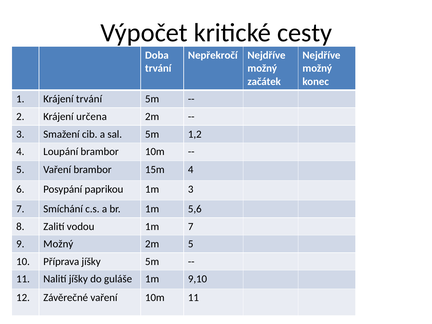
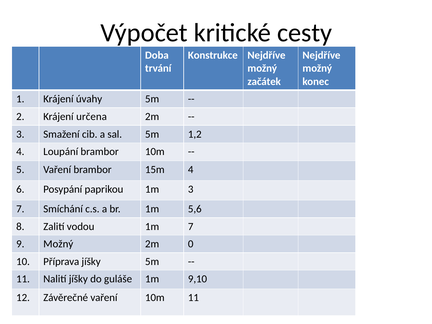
Nepřekročí: Nepřekročí -> Konstrukce
Krájení trvání: trvání -> úvahy
2m 5: 5 -> 0
